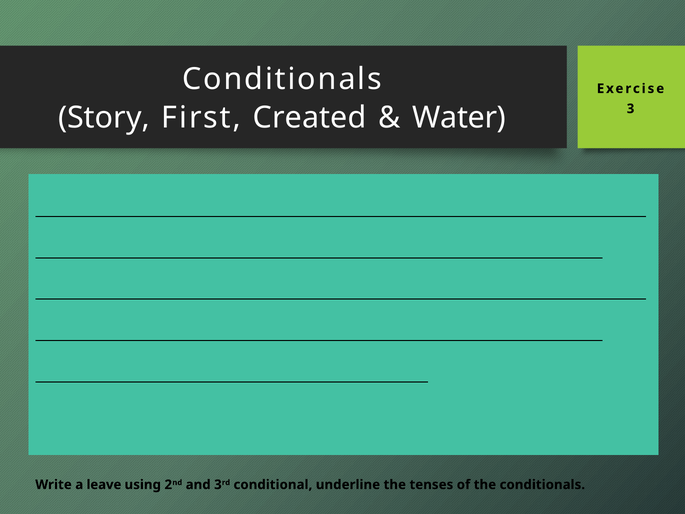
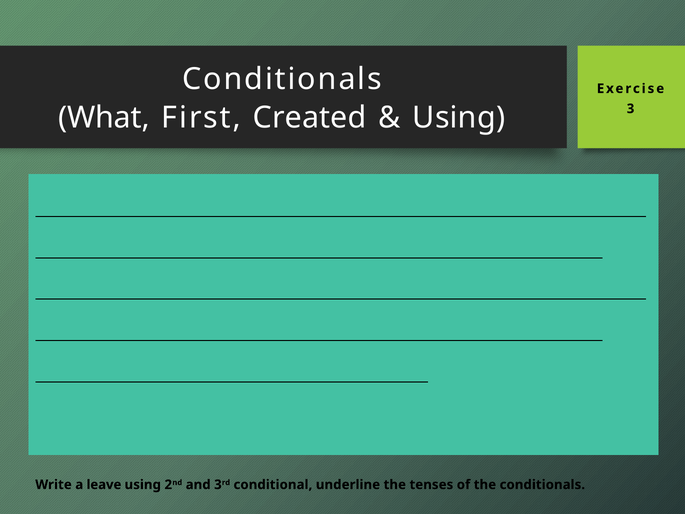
Story: Story -> What
Water at (459, 118): Water -> Using
